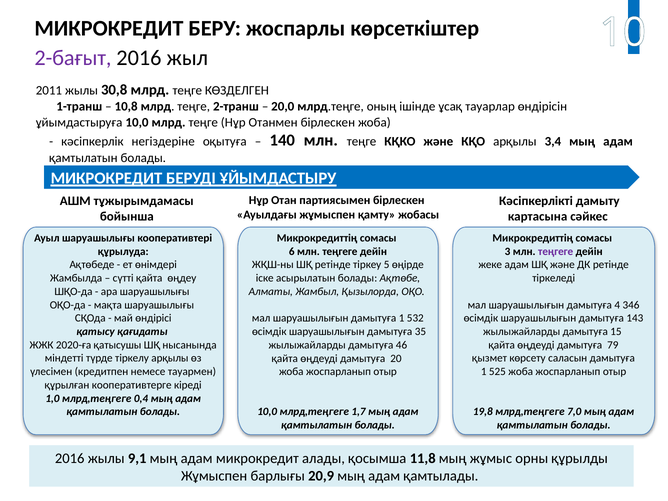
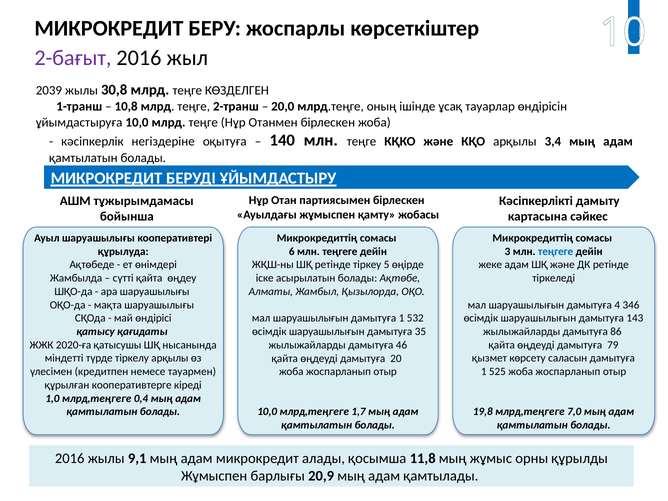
2011: 2011 -> 2039
теңгеге at (556, 251) colour: purple -> blue
15: 15 -> 86
